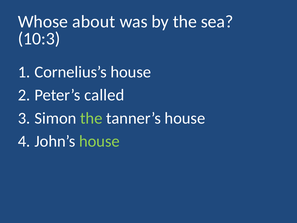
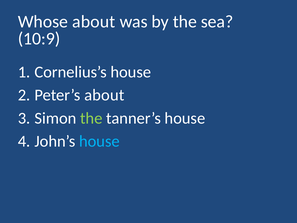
10:3: 10:3 -> 10:9
Peter’s called: called -> about
house at (99, 141) colour: light green -> light blue
